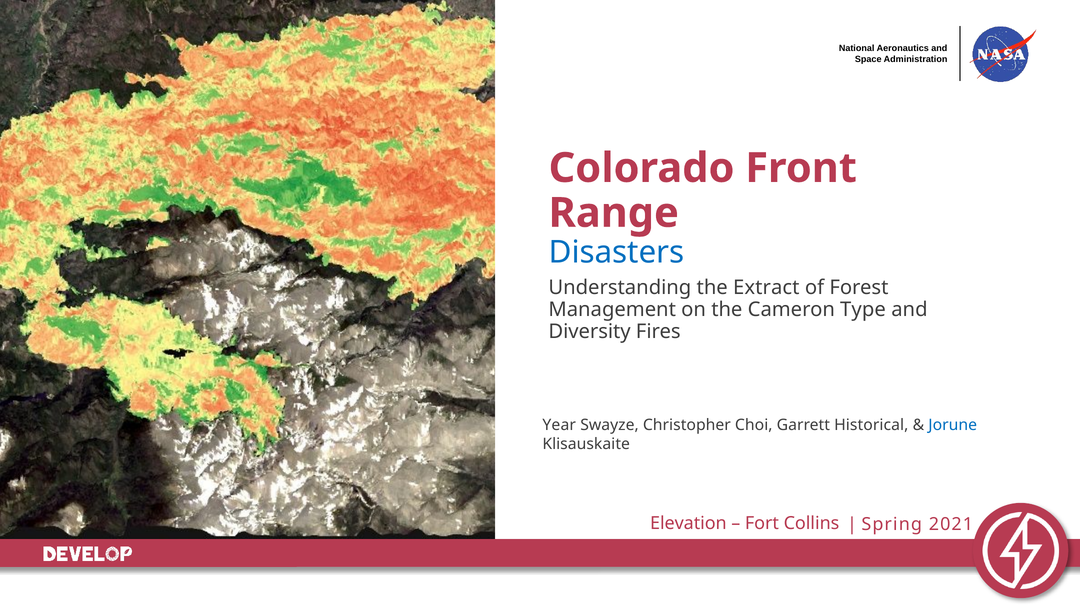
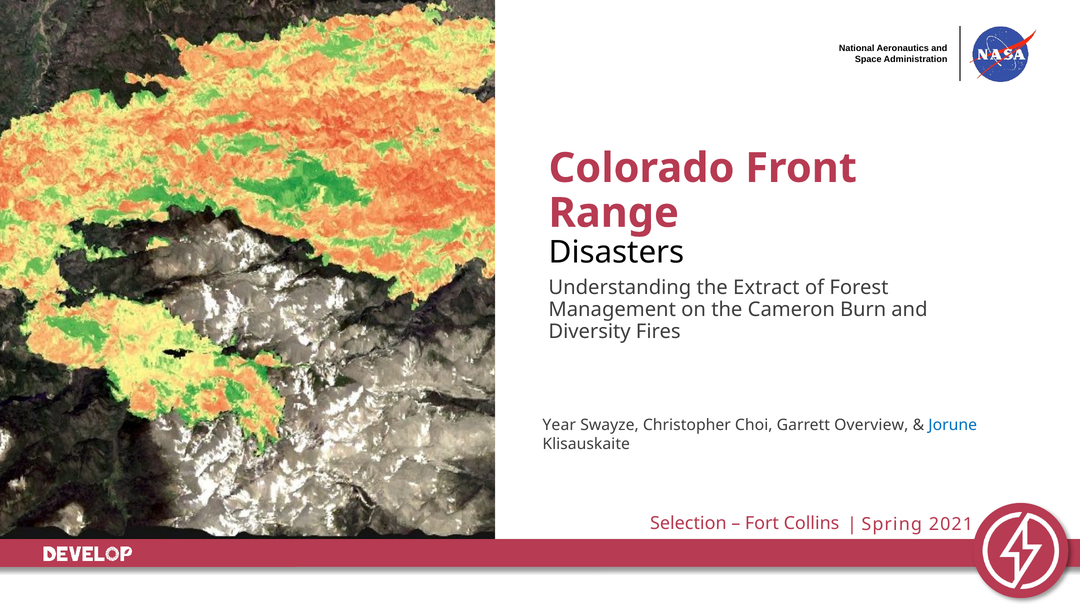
Disasters colour: blue -> black
Type: Type -> Burn
Historical: Historical -> Overview
Elevation: Elevation -> Selection
